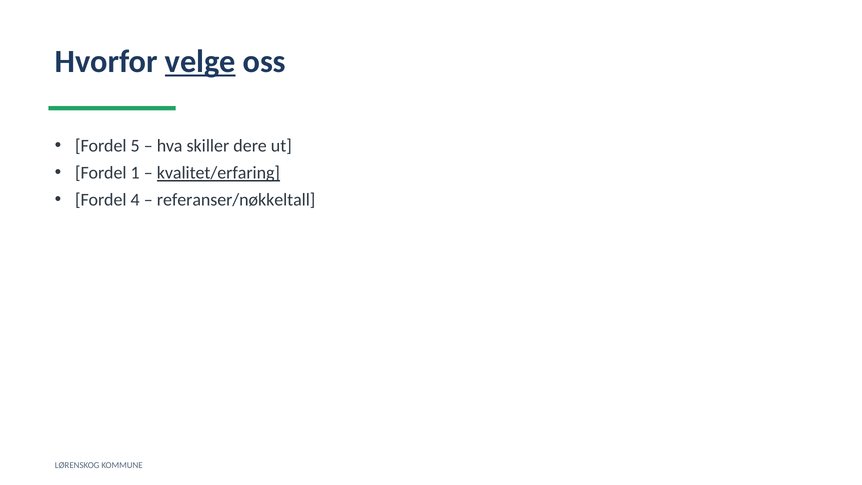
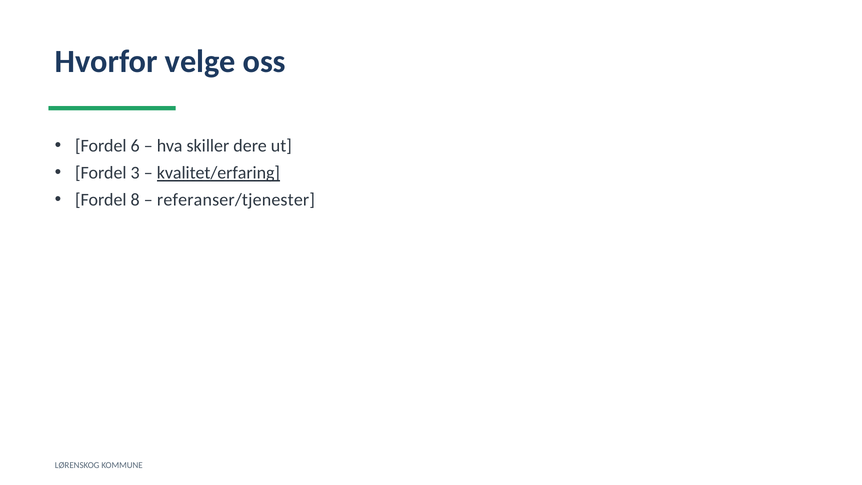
velge underline: present -> none
5: 5 -> 6
1: 1 -> 3
4: 4 -> 8
referanser/nøkkeltall: referanser/nøkkeltall -> referanser/tjenester
